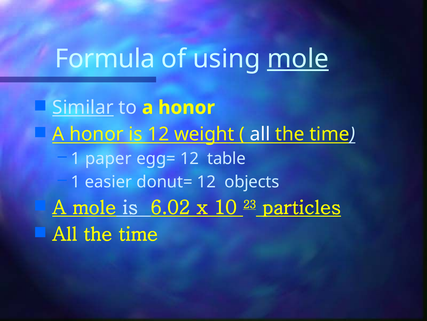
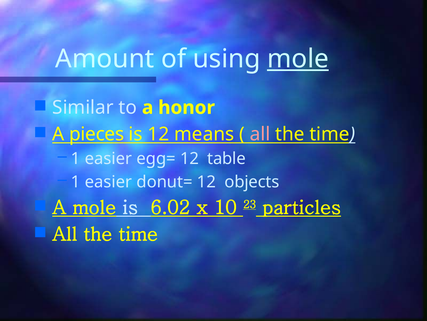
Formula: Formula -> Amount
Similar underline: present -> none
honor at (97, 134): honor -> pieces
weight: weight -> means
all at (260, 134) colour: white -> pink
paper at (108, 158): paper -> easier
